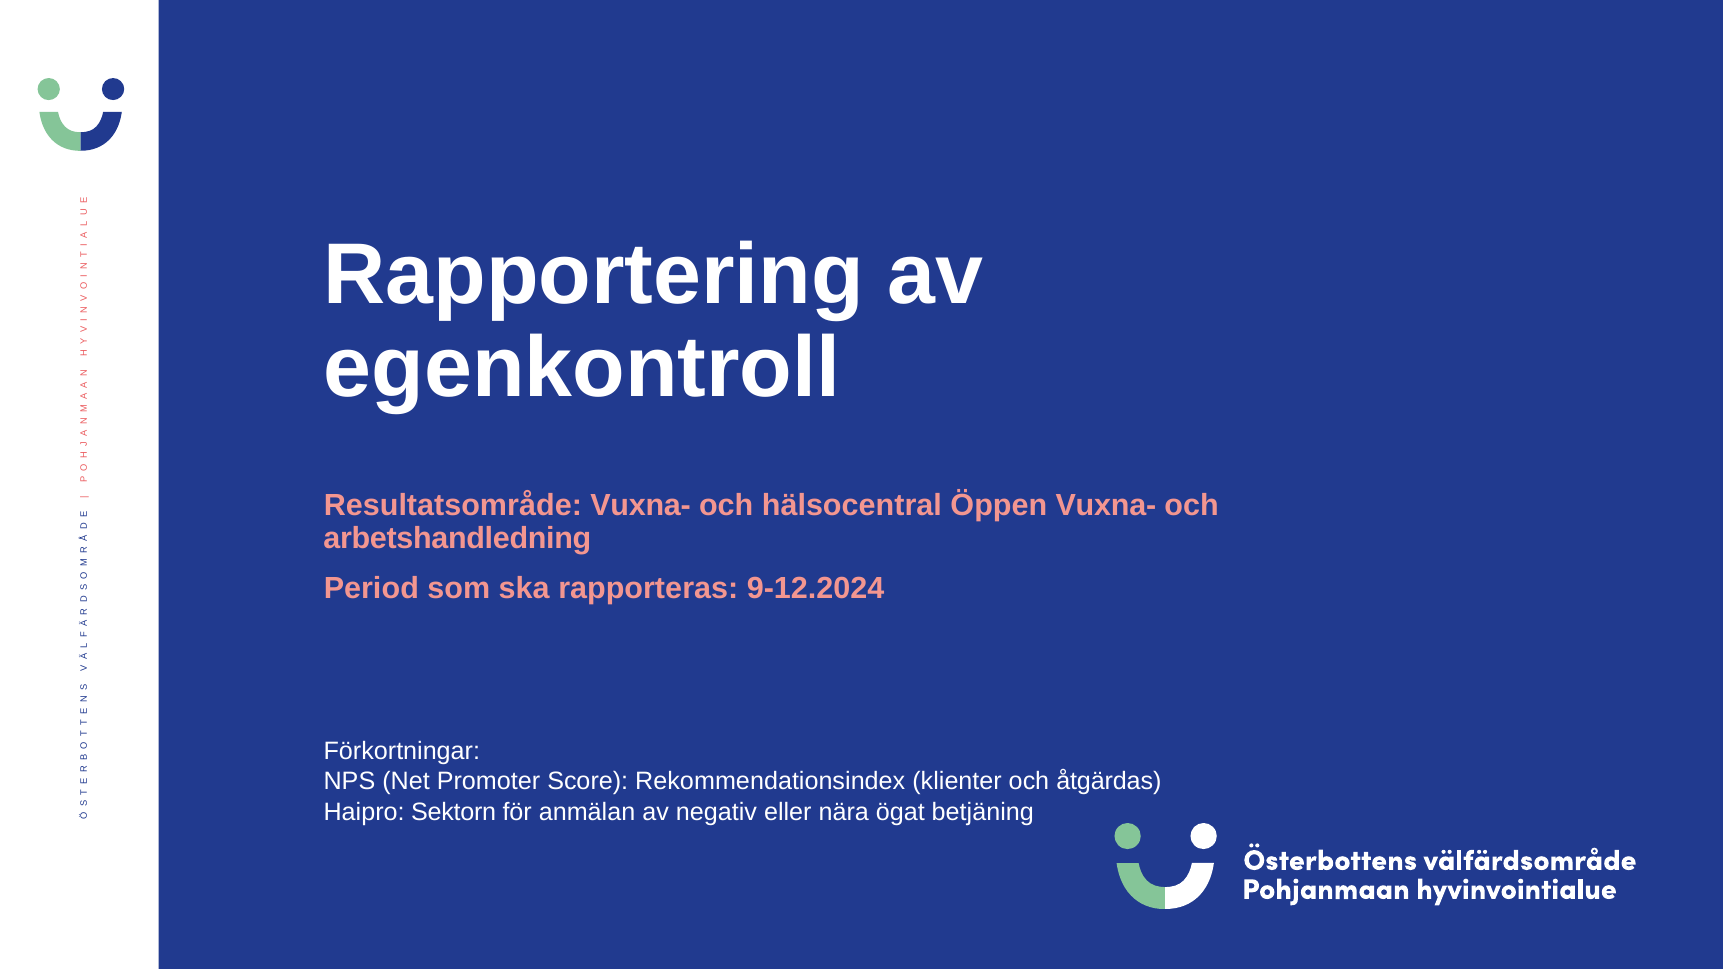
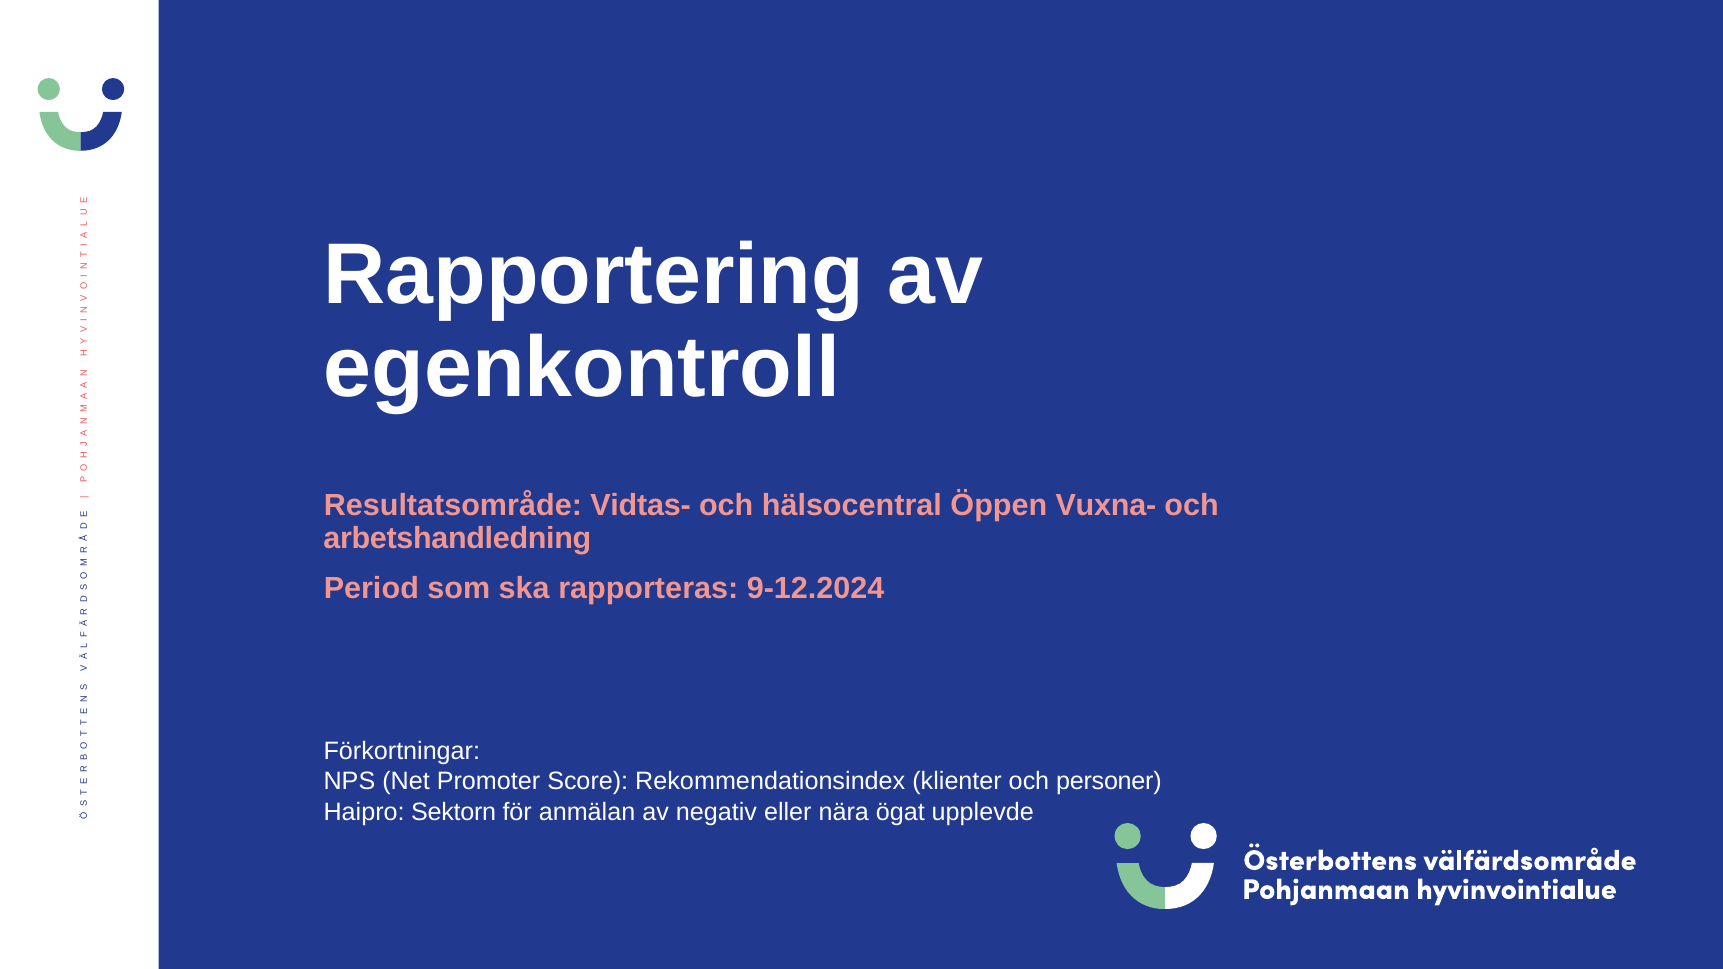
Resultatsområde Vuxna-: Vuxna- -> Vidtas-
åtgärdas: åtgärdas -> personer
betjäning: betjäning -> upplevde
